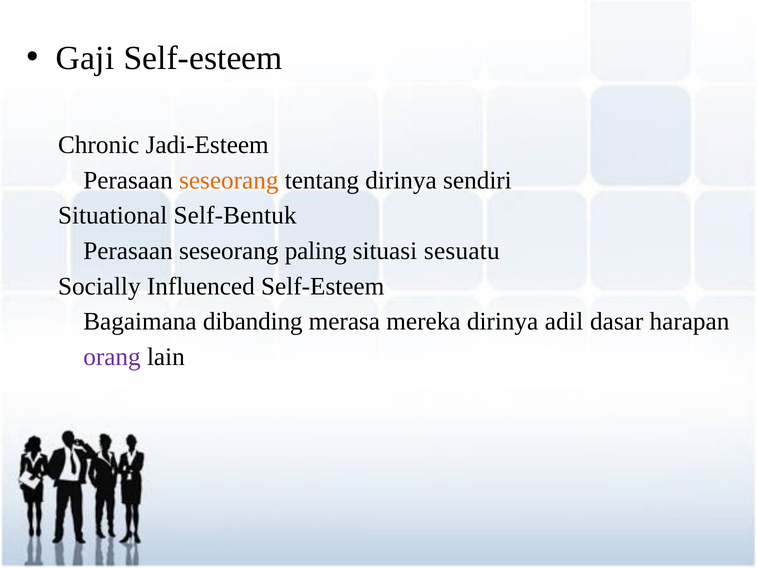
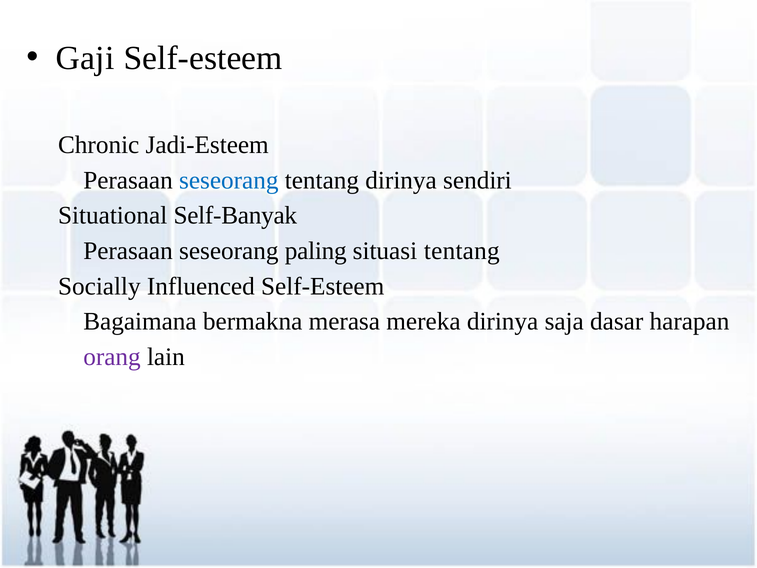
seseorang at (229, 180) colour: orange -> blue
Self-Bentuk: Self-Bentuk -> Self-Banyak
situasi sesuatu: sesuatu -> tentang
dibanding: dibanding -> bermakna
adil: adil -> saja
